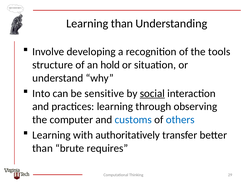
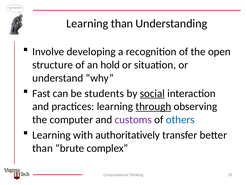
tools: tools -> open
Into: Into -> Fast
sensitive: sensitive -> students
through underline: none -> present
customs colour: blue -> purple
requires: requires -> complex
